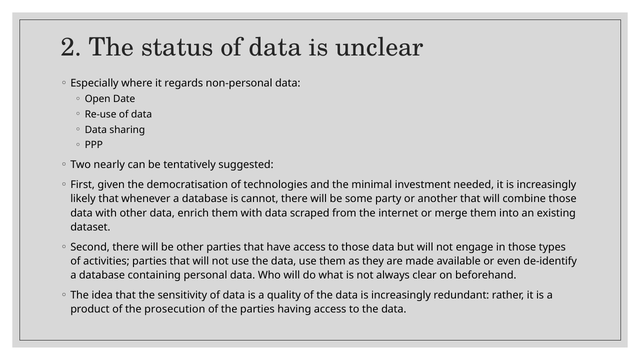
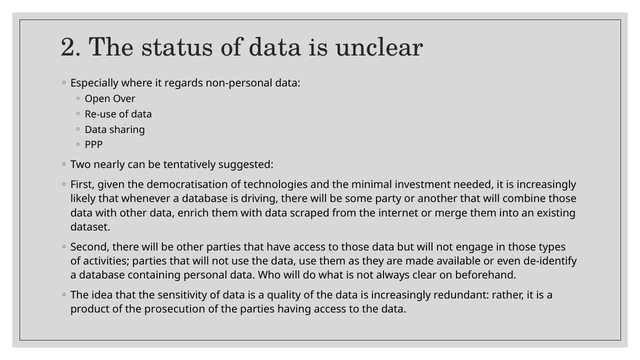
Date: Date -> Over
cannot: cannot -> driving
